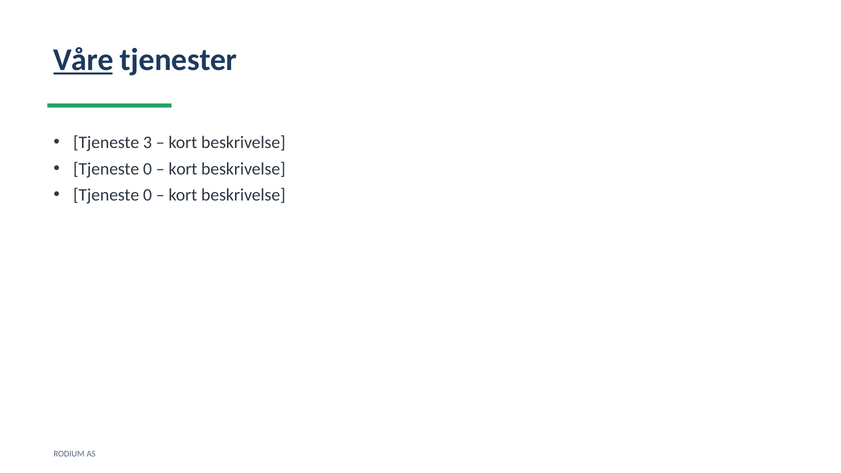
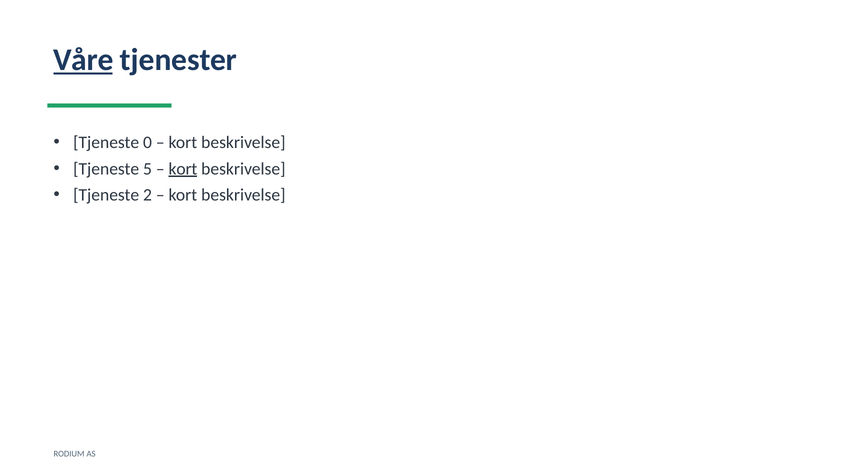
3: 3 -> 0
0 at (147, 169): 0 -> 5
kort at (183, 169) underline: none -> present
0 at (147, 195): 0 -> 2
